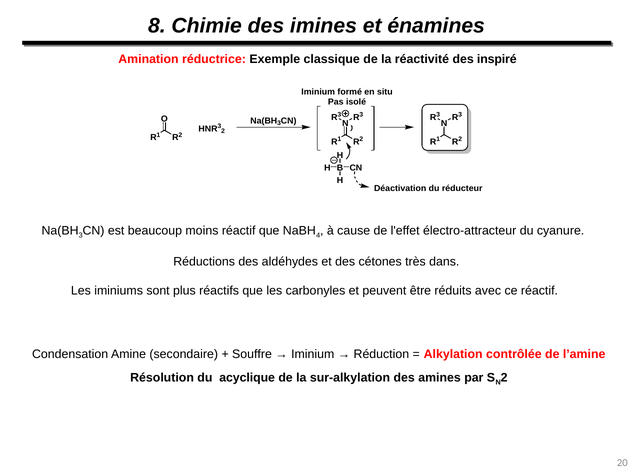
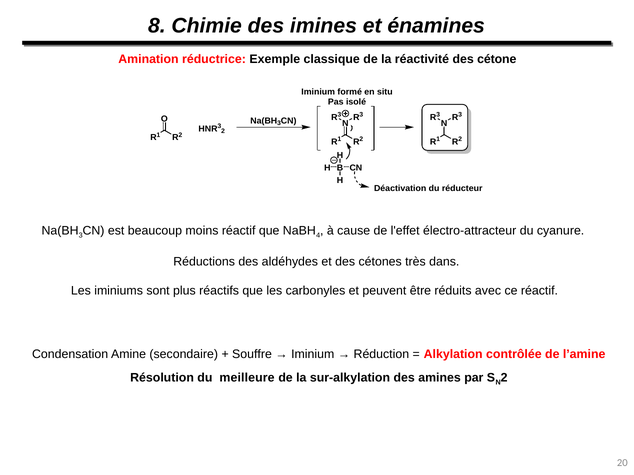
inspiré: inspiré -> cétone
acyclique: acyclique -> meilleure
